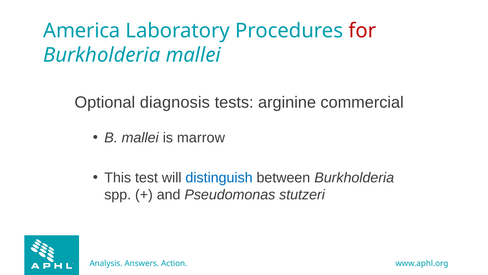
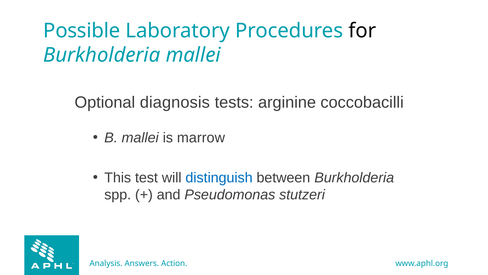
America: America -> Possible
for colour: red -> black
commercial: commercial -> coccobacilli
